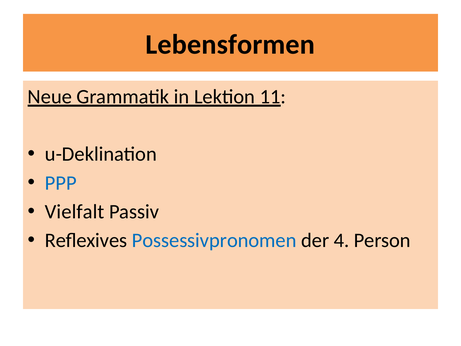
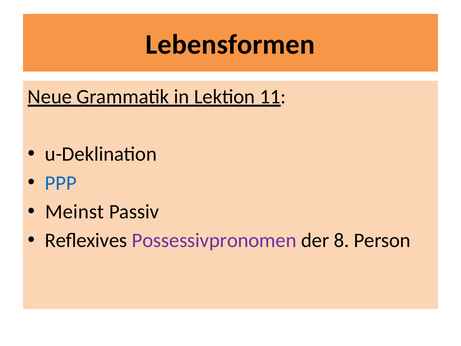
Vielfalt: Vielfalt -> Meinst
Possessivpronomen colour: blue -> purple
4: 4 -> 8
